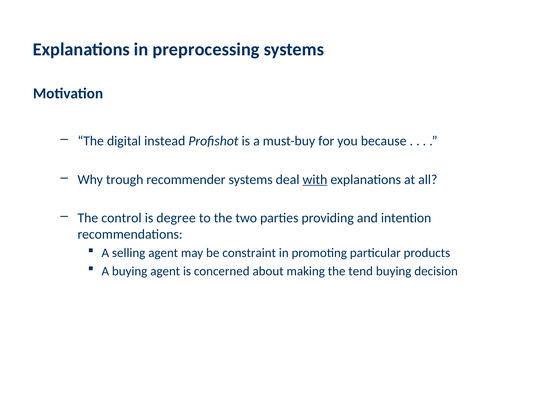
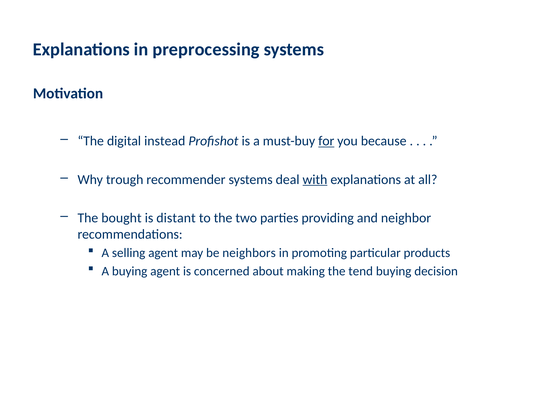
for underline: none -> present
control: control -> bought
degree: degree -> distant
intention: intention -> neighbor
constraint: constraint -> neighbors
